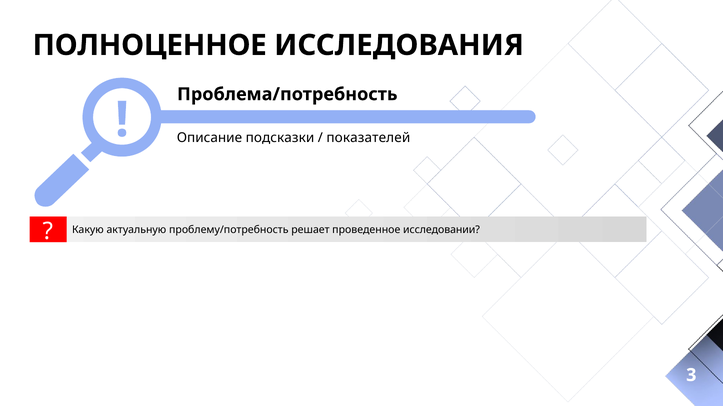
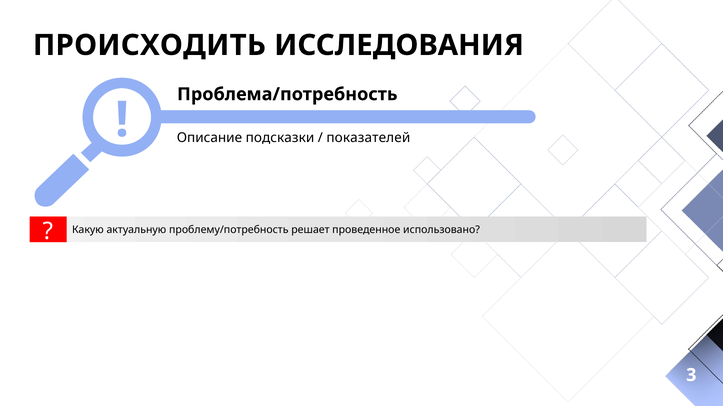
ПОЛНОЦЕННОЕ: ПОЛНОЦЕННОЕ -> ПРОИСХОДИТЬ
исследовании: исследовании -> использовано
